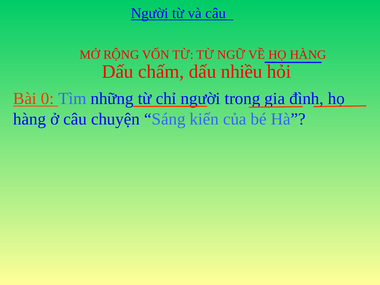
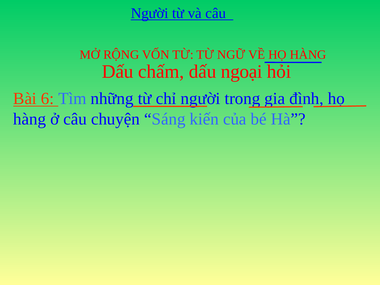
nhiều: nhiều -> ngoại
0: 0 -> 6
